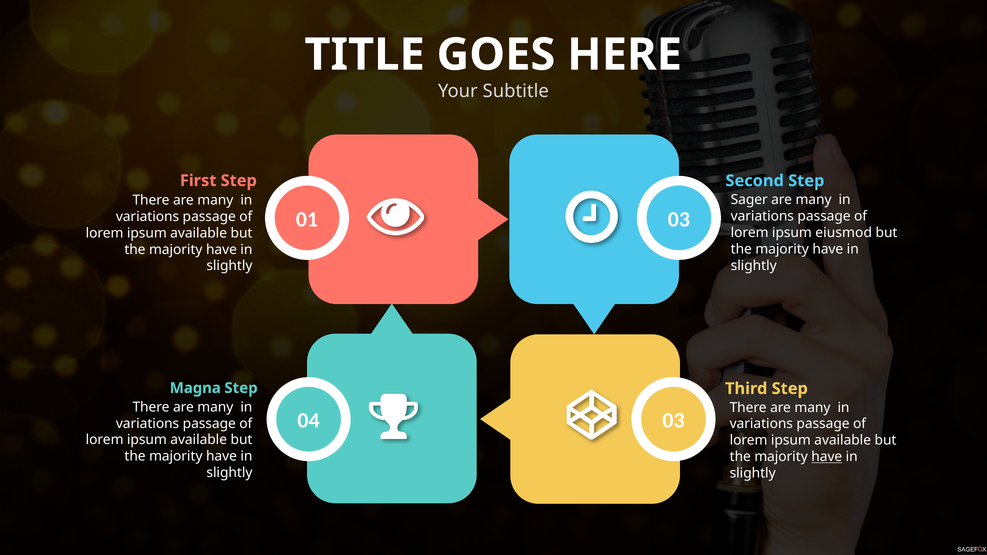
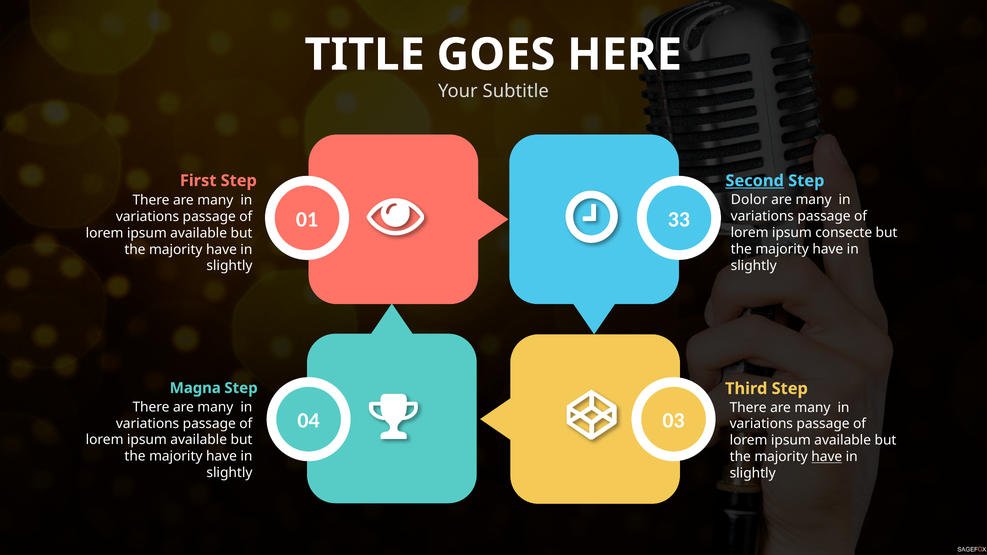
Second underline: none -> present
Sager: Sager -> Dolor
01 03: 03 -> 33
eiusmod: eiusmod -> consecte
